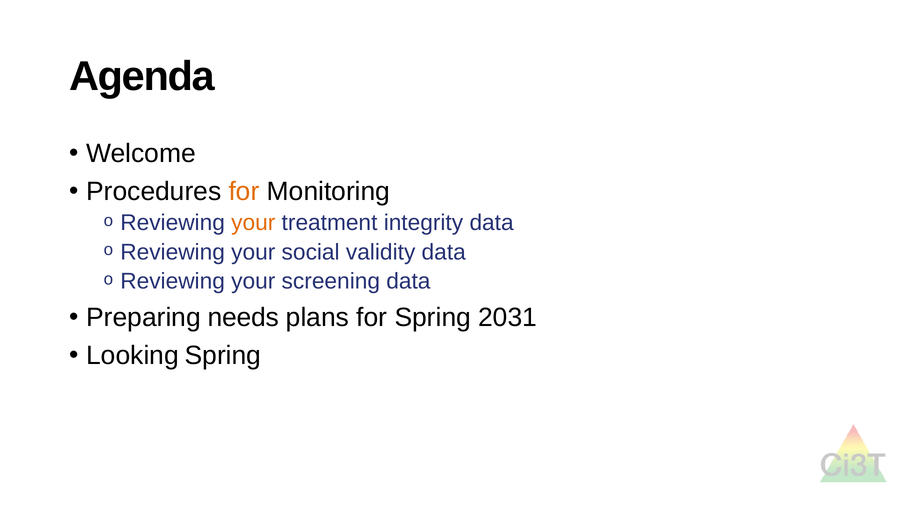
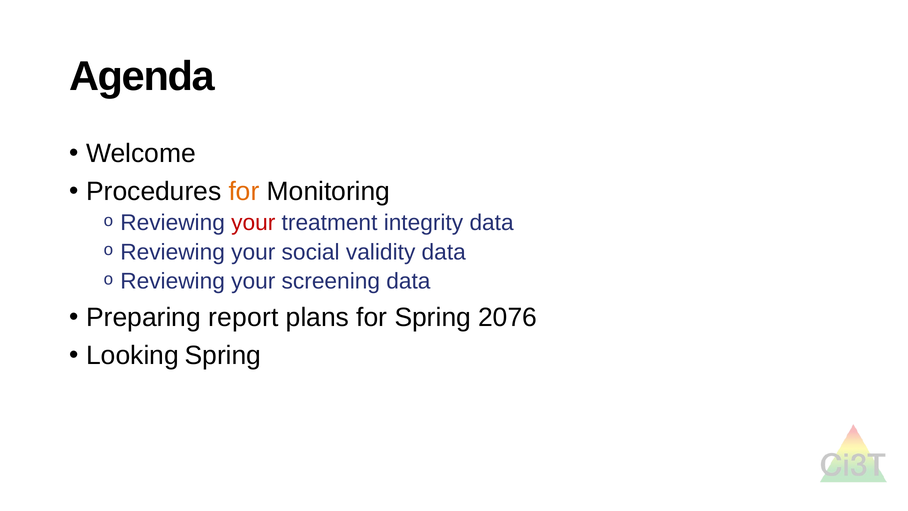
your at (253, 223) colour: orange -> red
needs: needs -> report
2031: 2031 -> 2076
